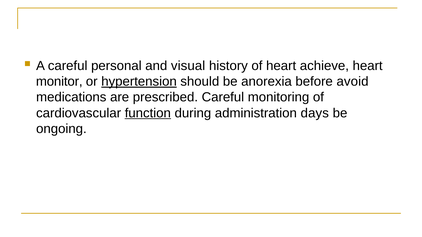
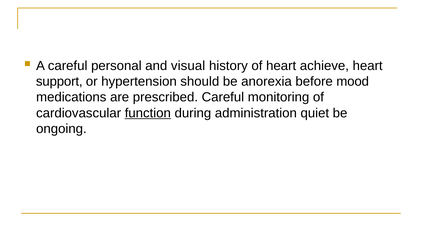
monitor: monitor -> support
hypertension underline: present -> none
avoid: avoid -> mood
days: days -> quiet
